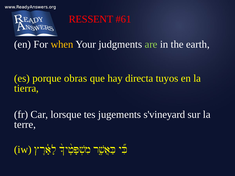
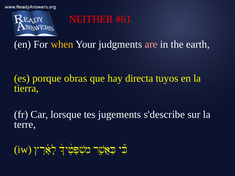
RESSENT: RESSENT -> NEITHER
are colour: light green -> pink
s'vineyard: s'vineyard -> s'describe
